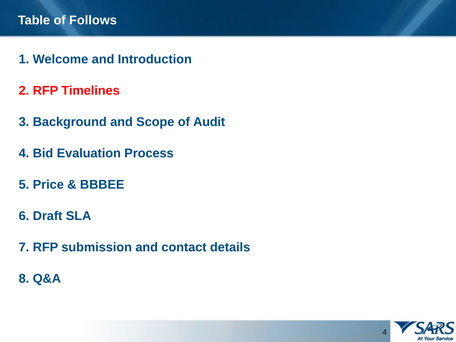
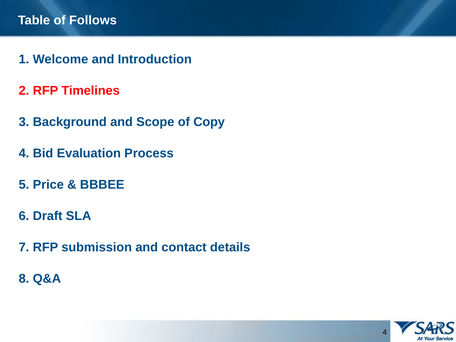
Audit: Audit -> Copy
